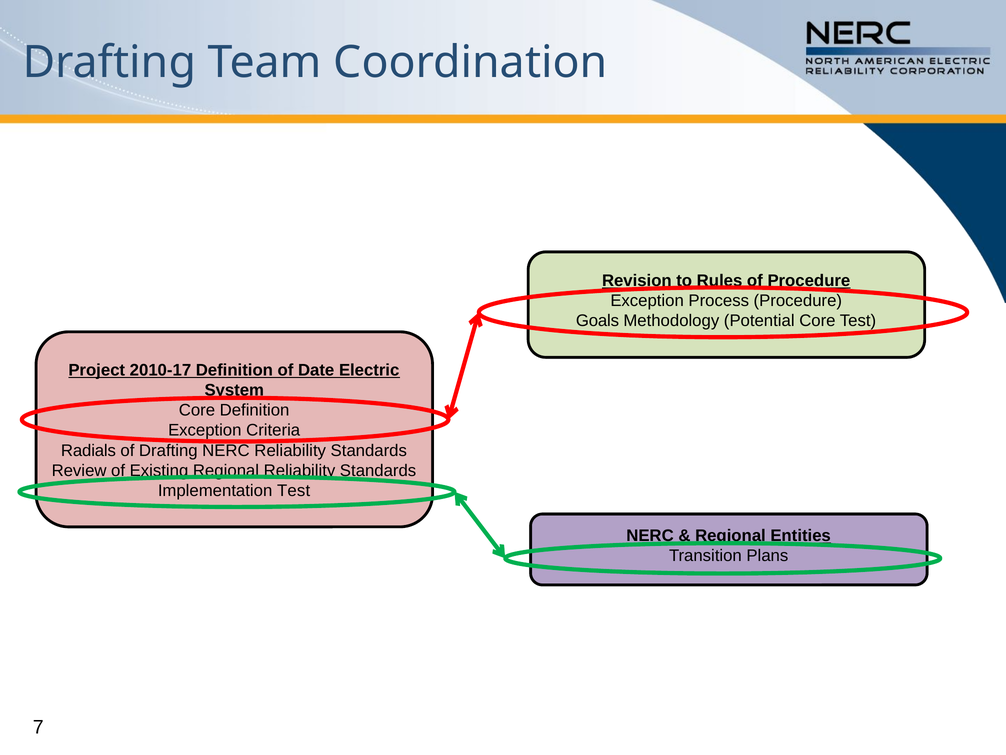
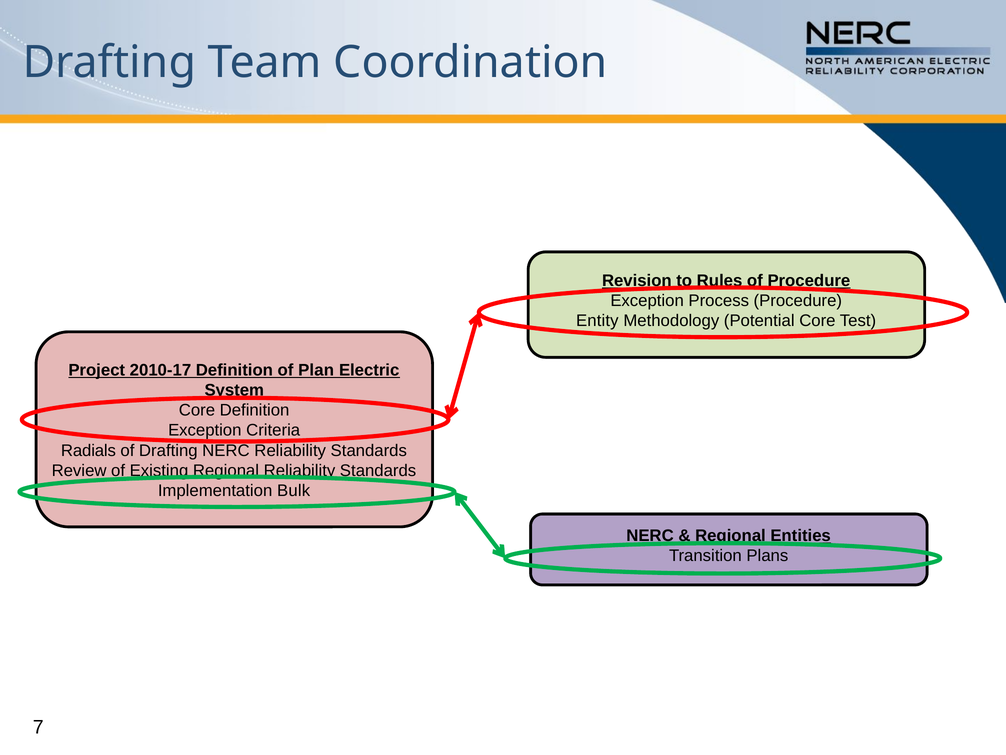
Goals: Goals -> Entity
Date: Date -> Plan
Implementation Test: Test -> Bulk
